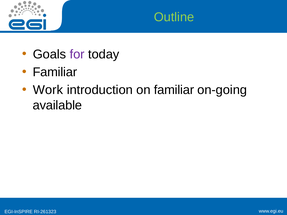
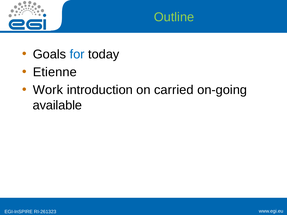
for colour: purple -> blue
Familiar at (55, 72): Familiar -> Etienne
on familiar: familiar -> carried
